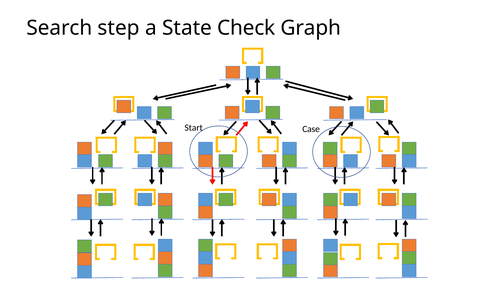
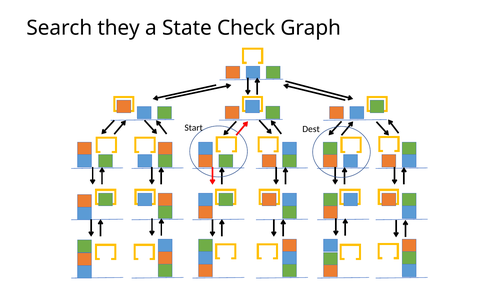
step: step -> they
Case: Case -> Dest
